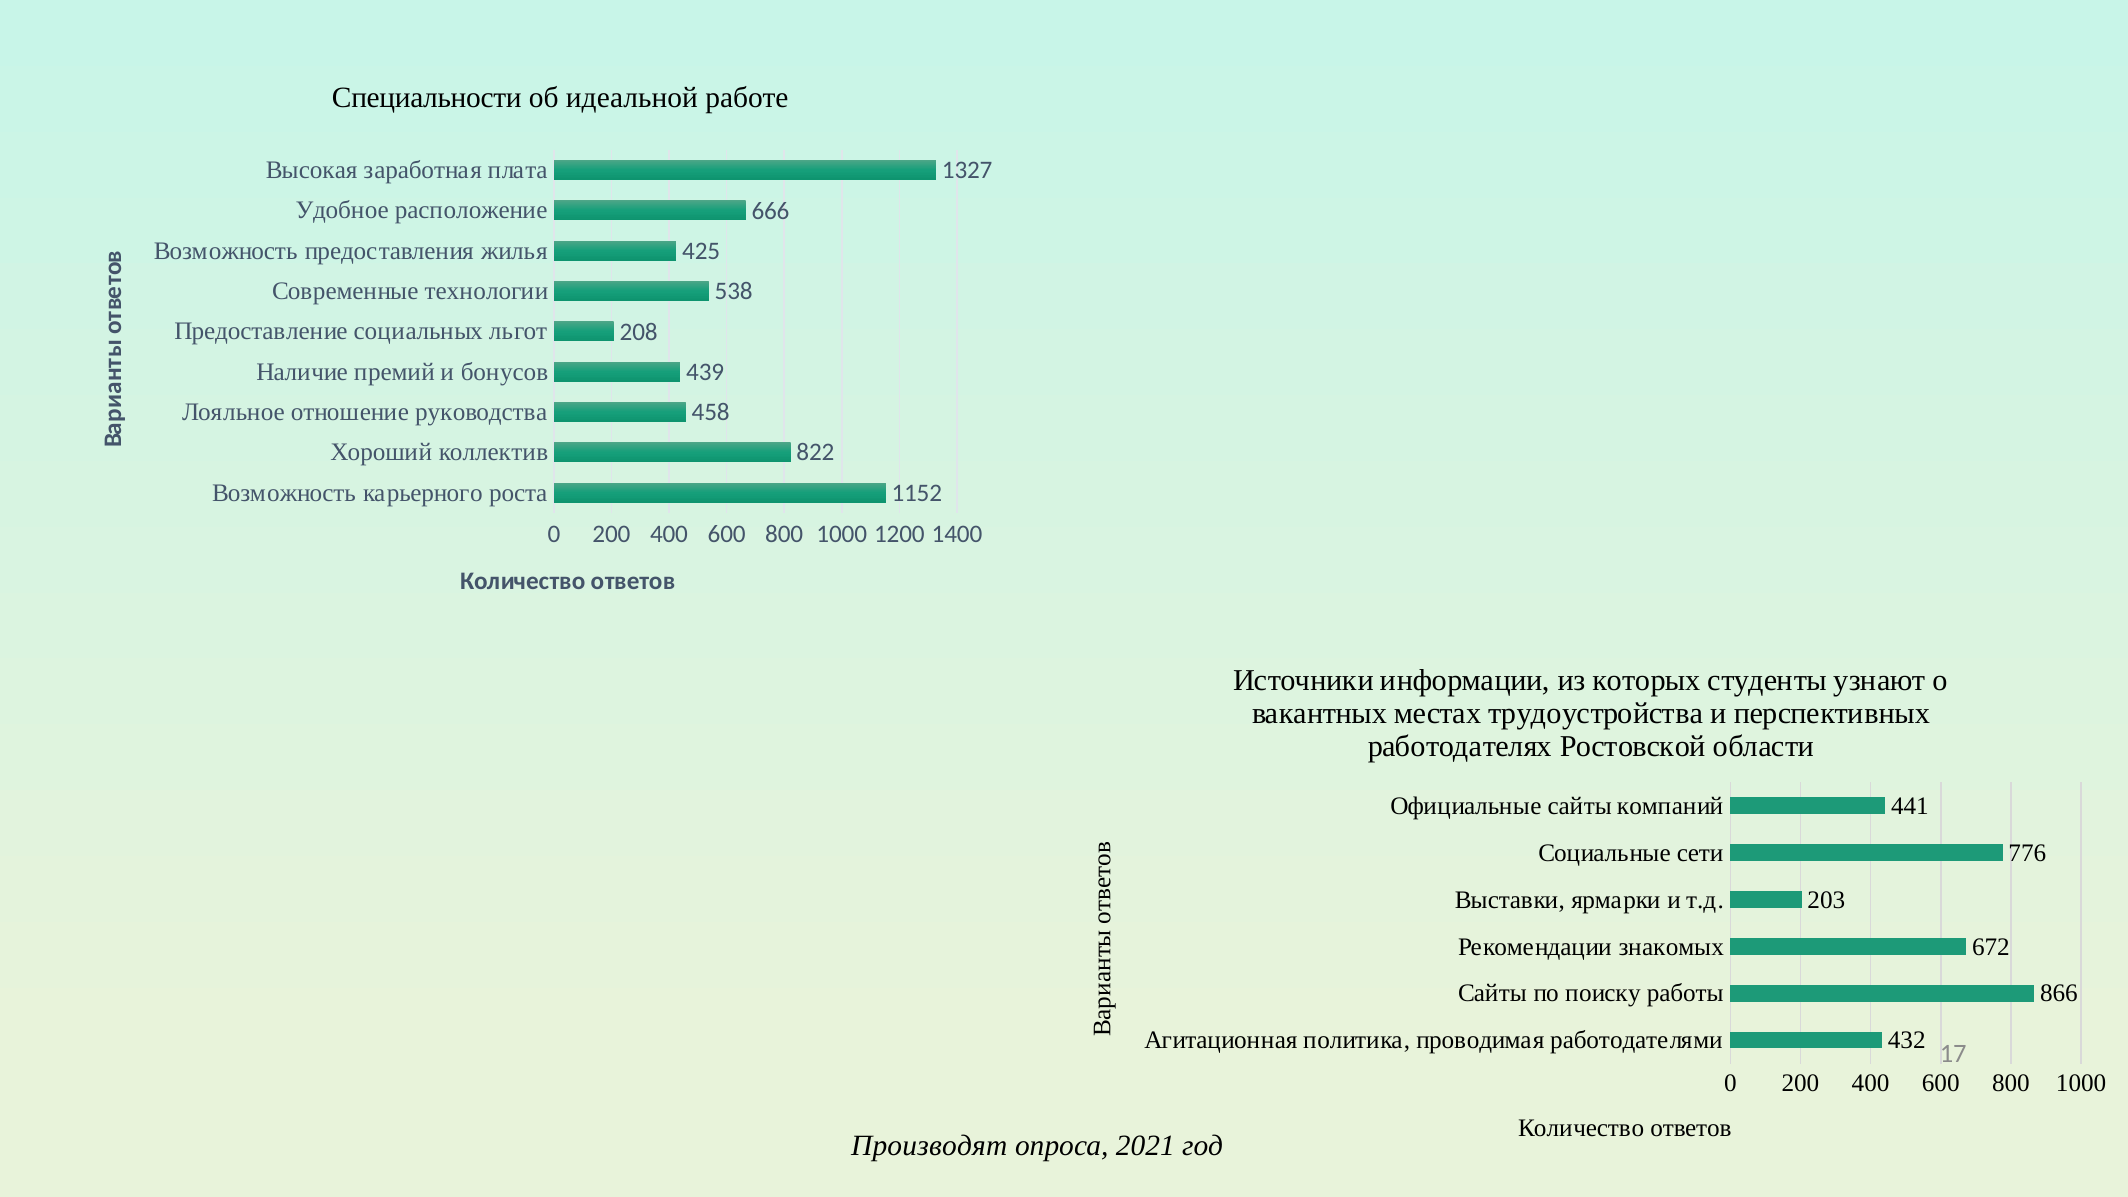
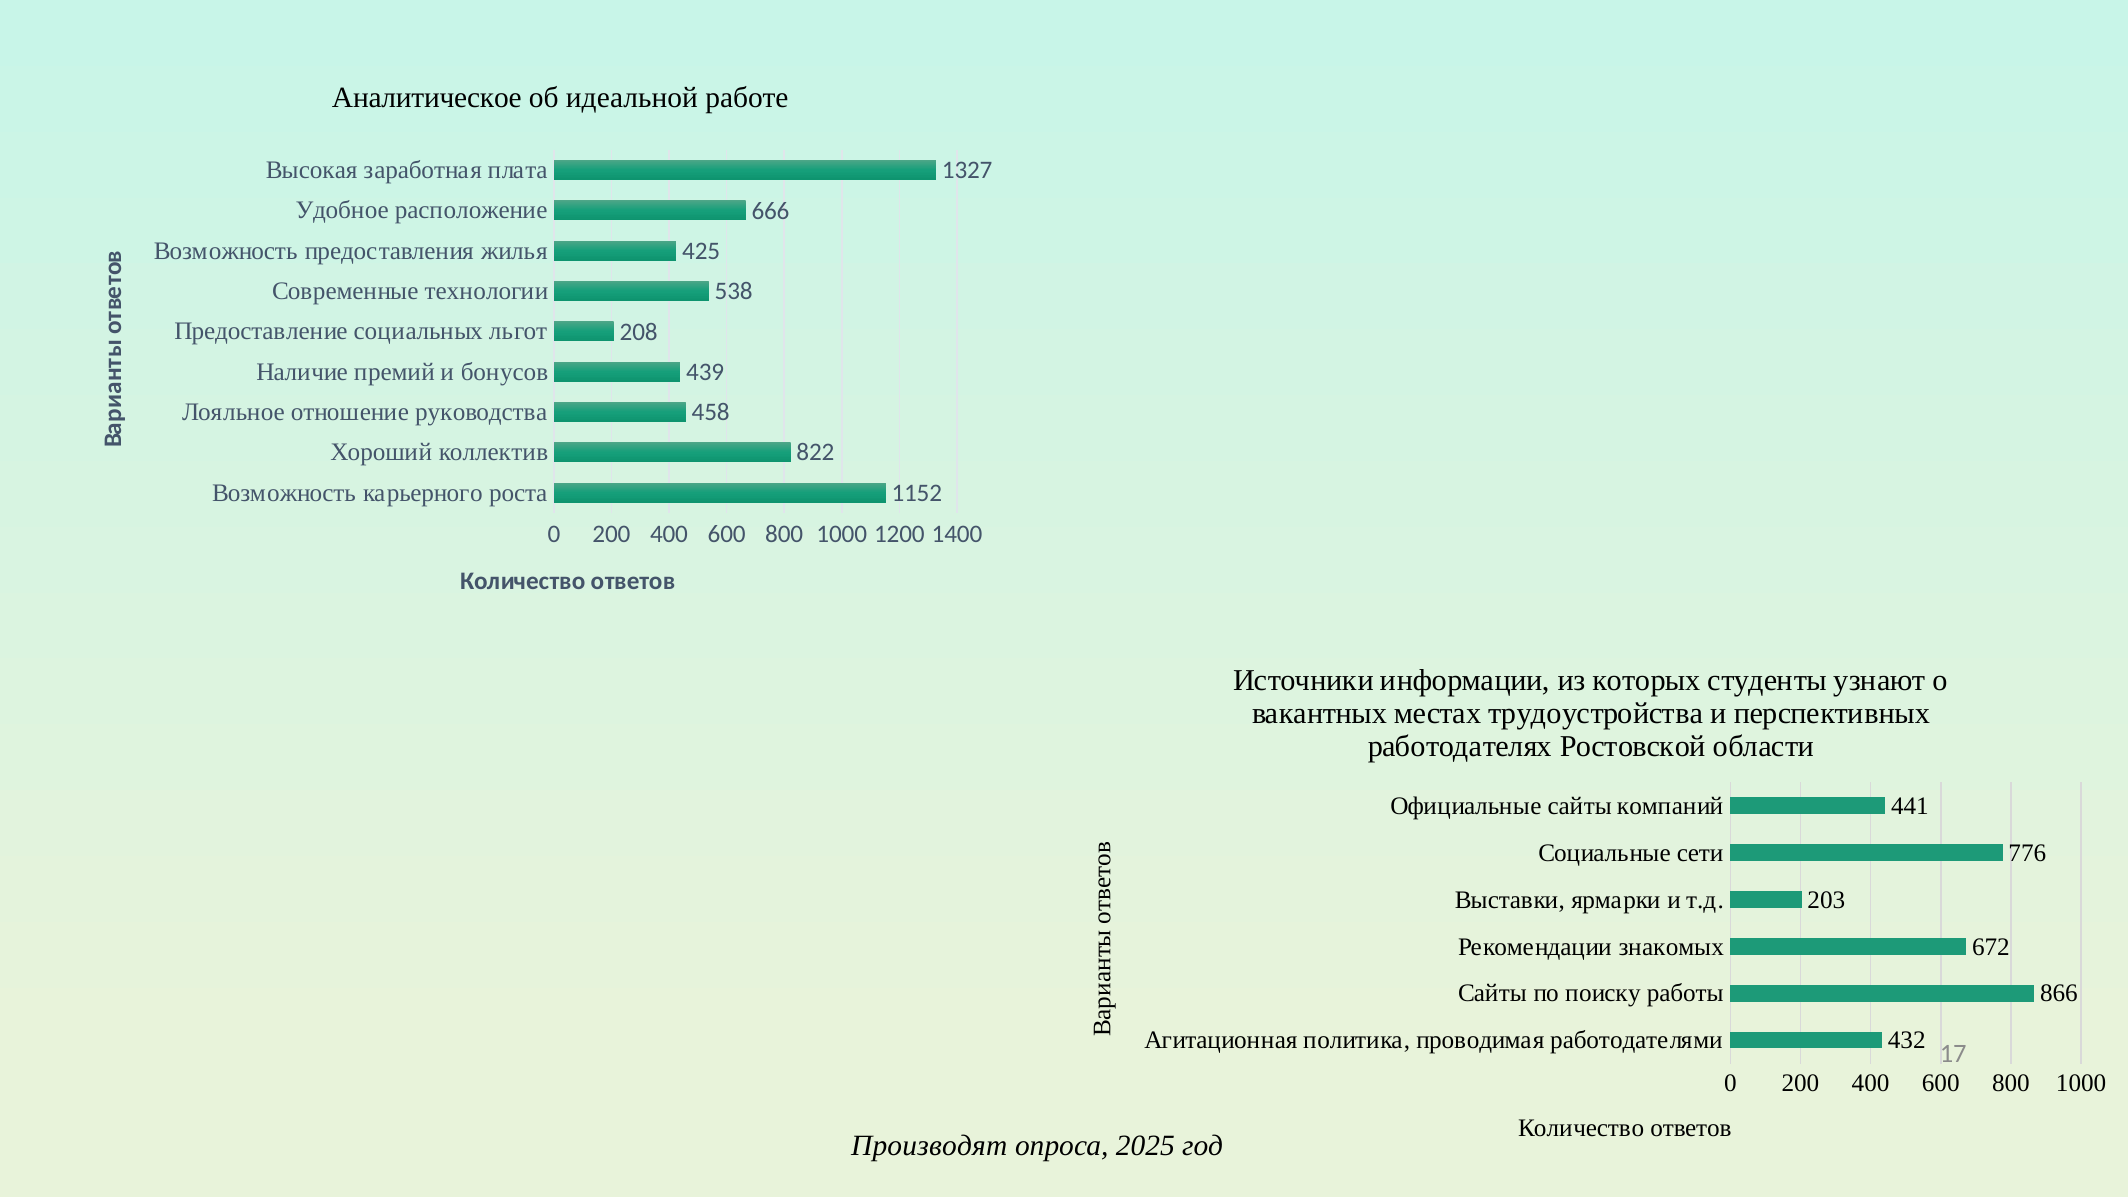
Специальности: Специальности -> Аналитическое
2021: 2021 -> 2025
